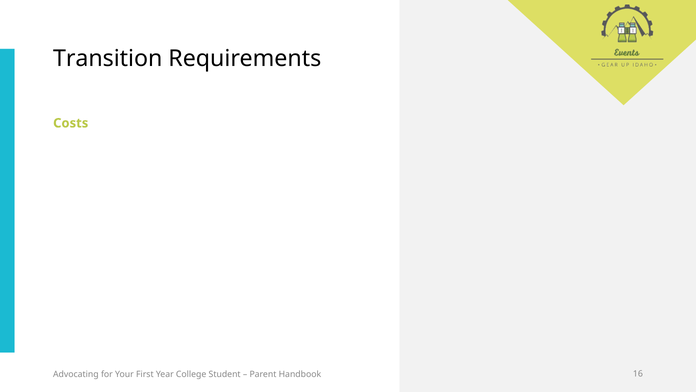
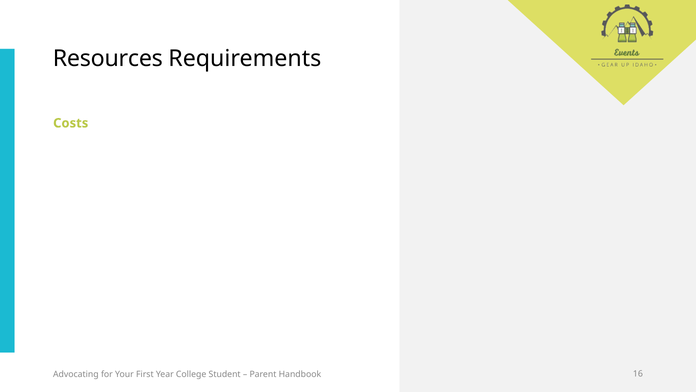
Transition: Transition -> Resources
